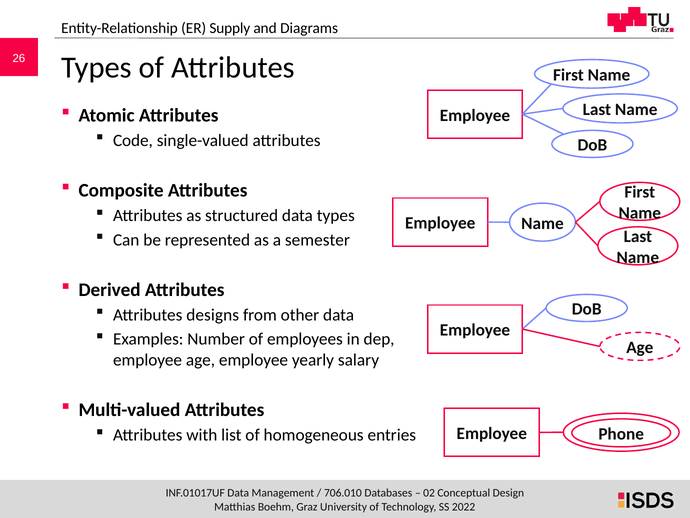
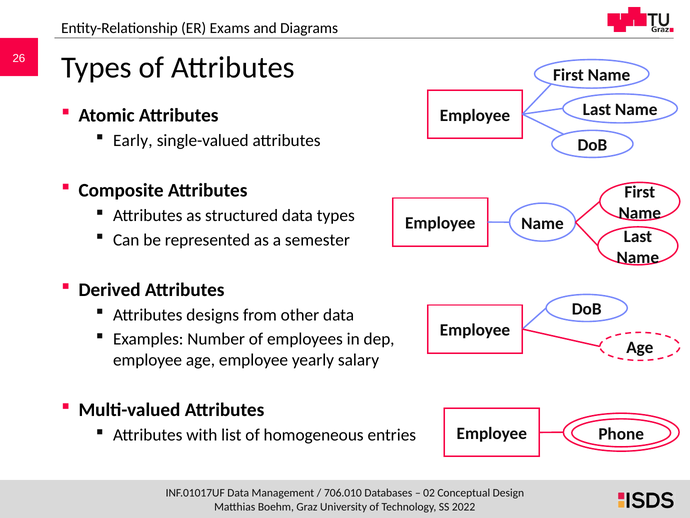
Supply: Supply -> Exams
Code: Code -> Early
